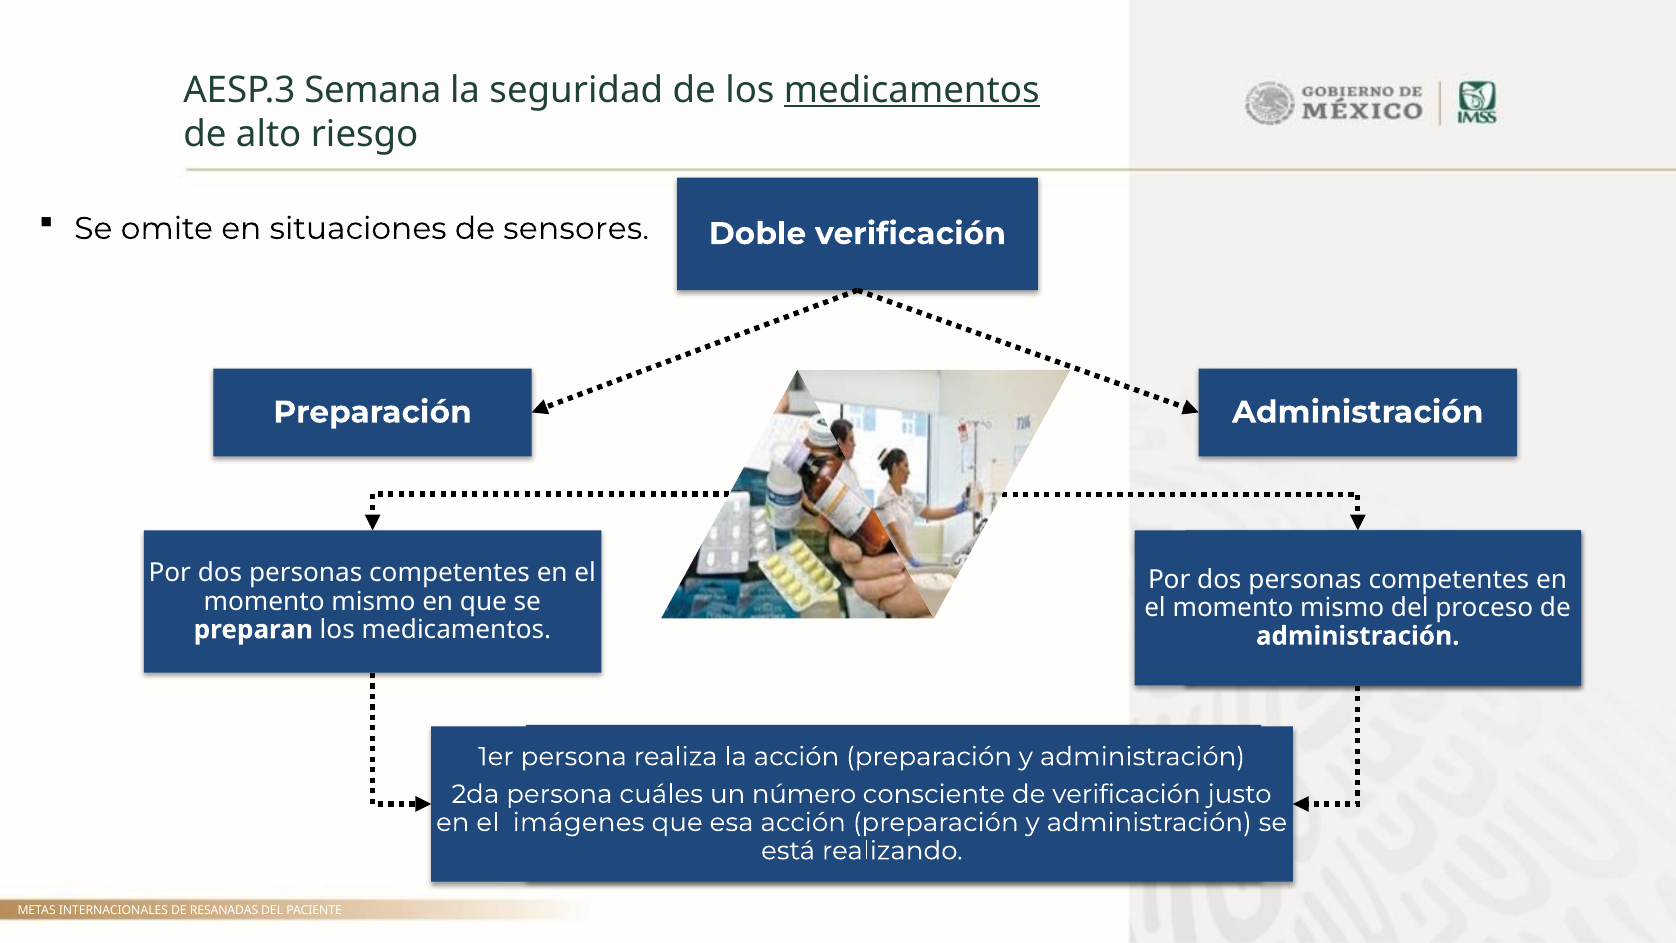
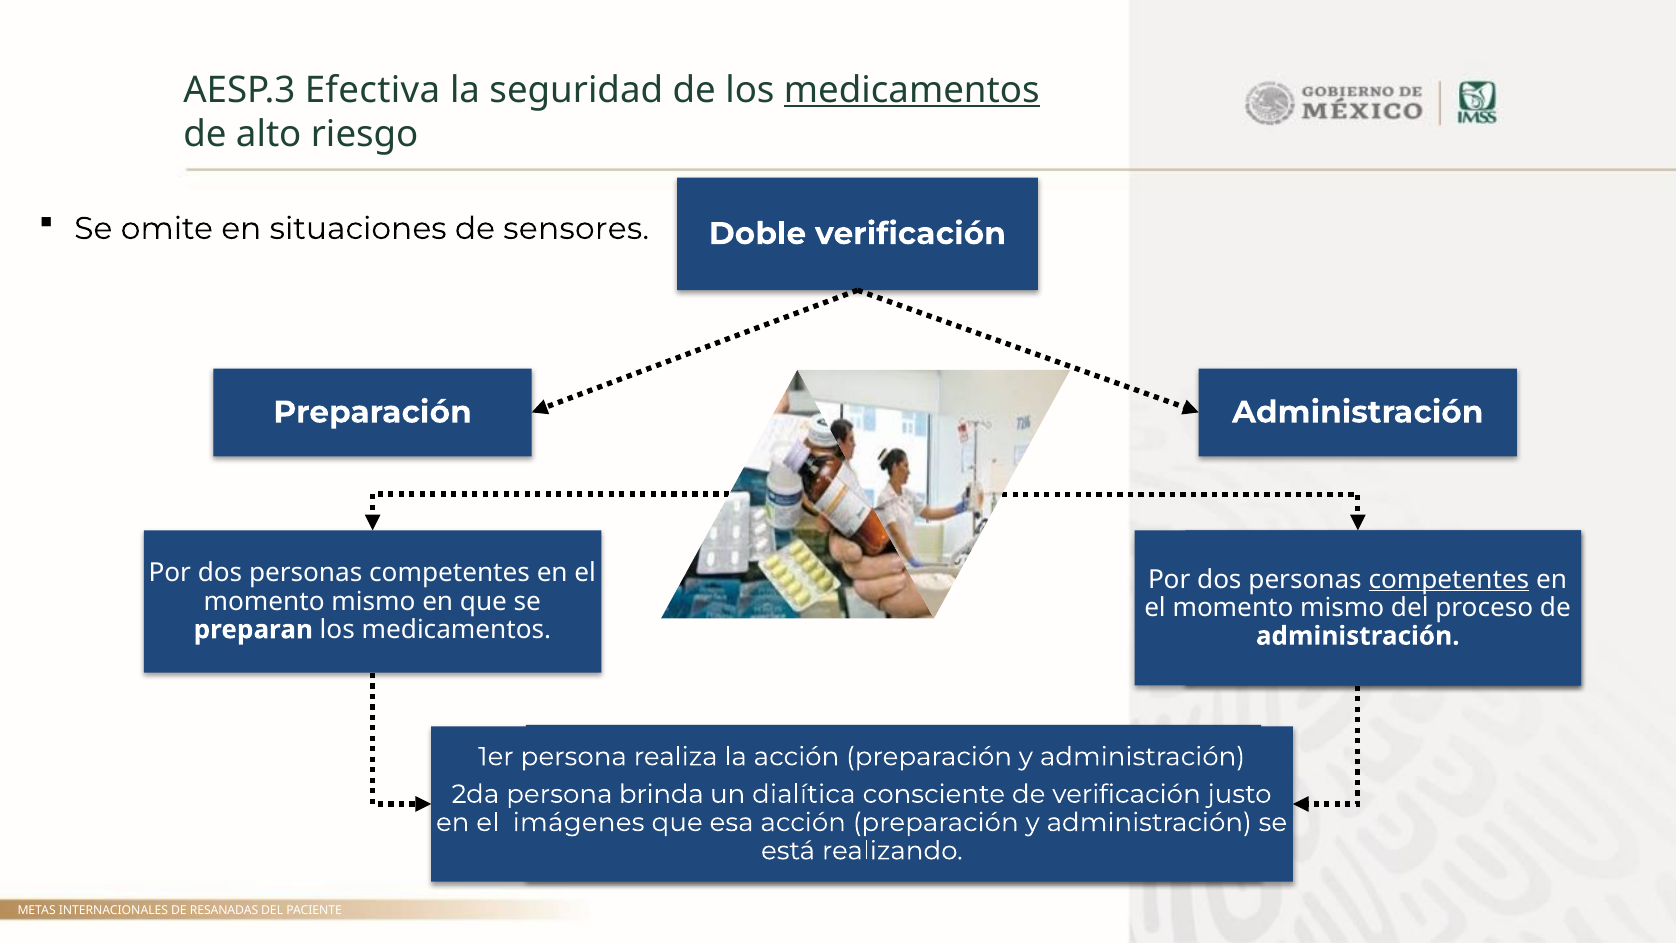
Semana: Semana -> Efectiva
competentes at (1449, 579) underline: none -> present
cuáles: cuáles -> brinda
número: número -> dialítica
